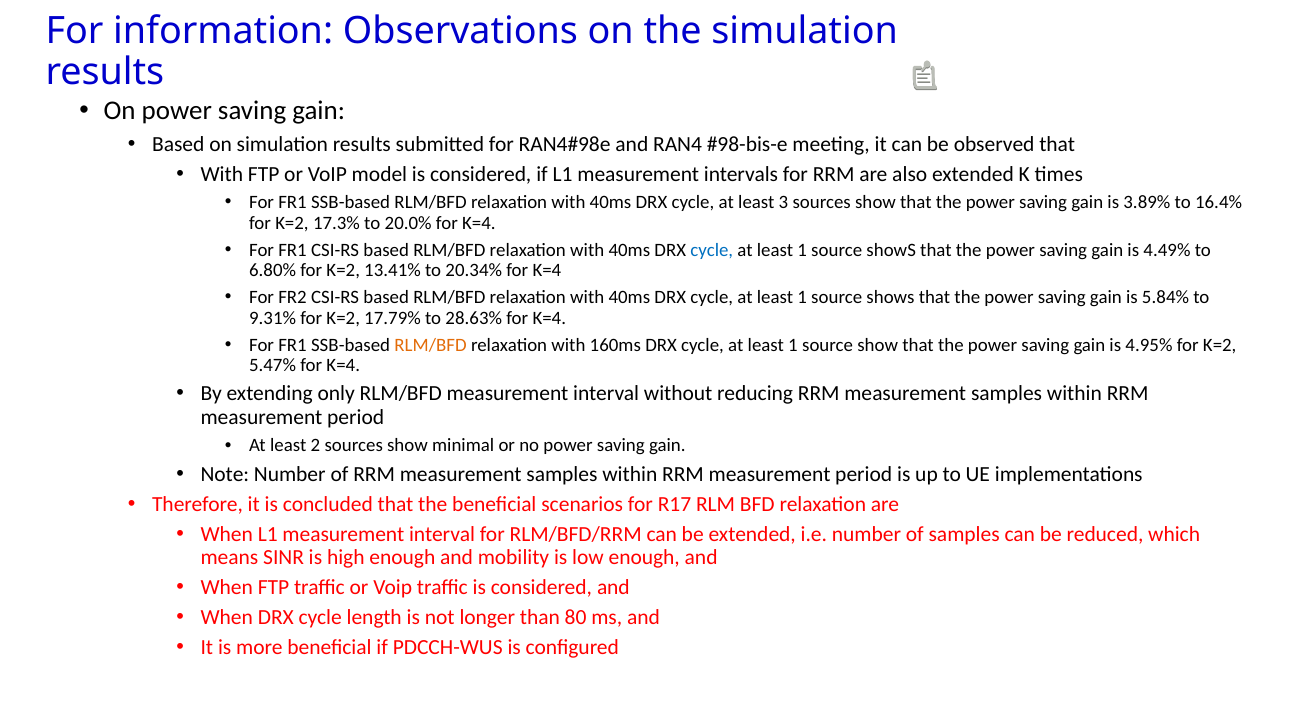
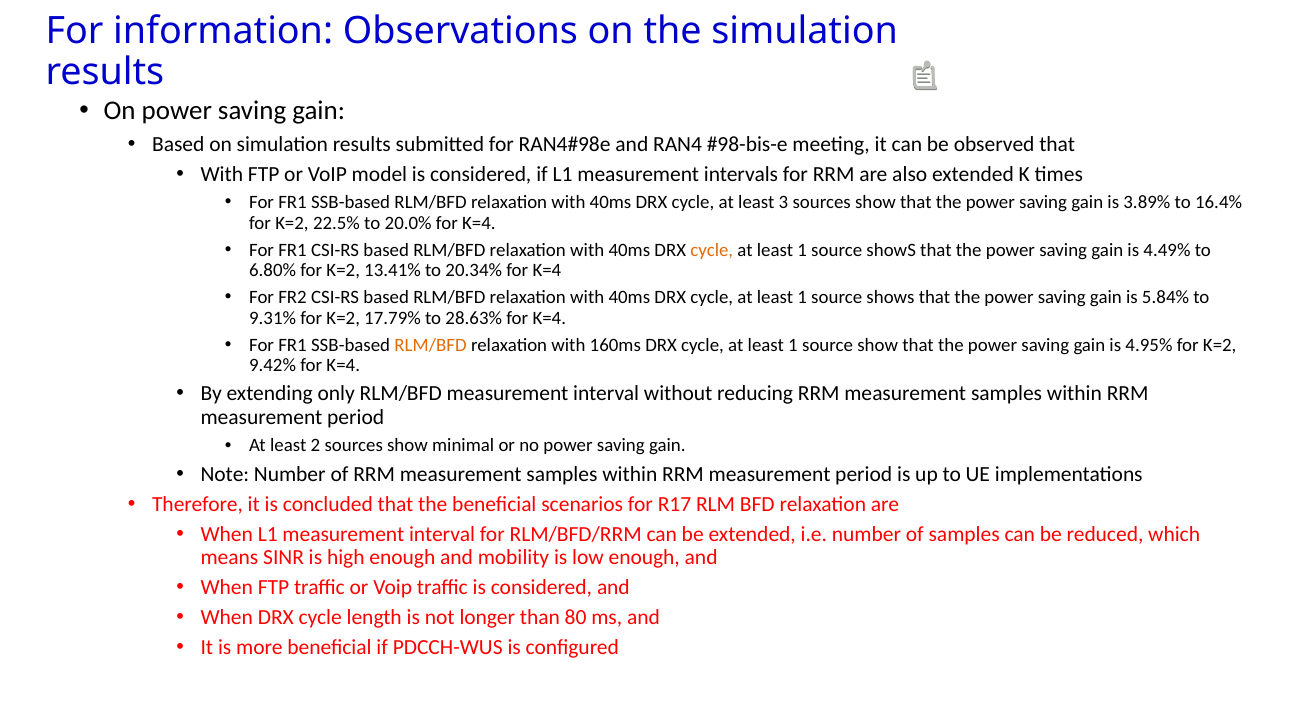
17.3%: 17.3% -> 22.5%
cycle at (712, 250) colour: blue -> orange
5.47%: 5.47% -> 9.42%
